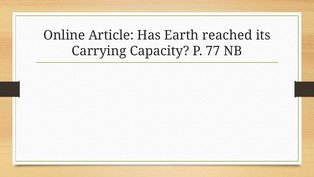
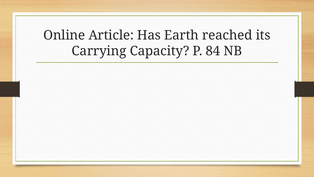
77: 77 -> 84
